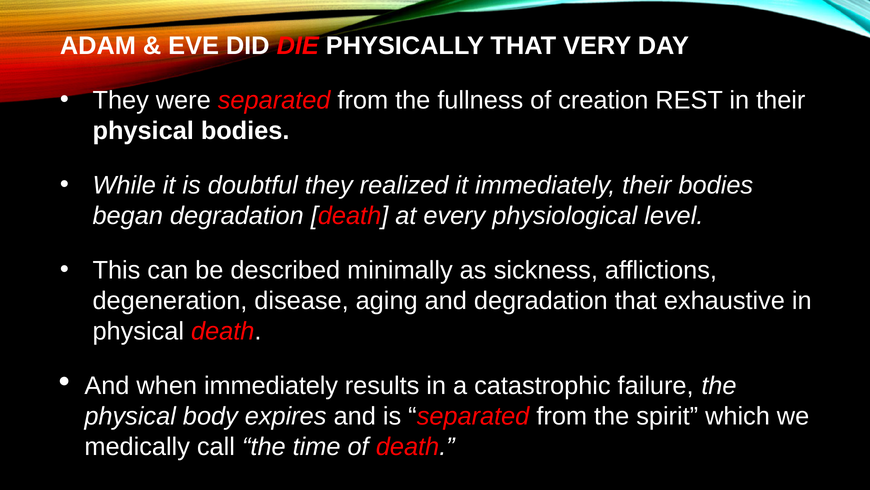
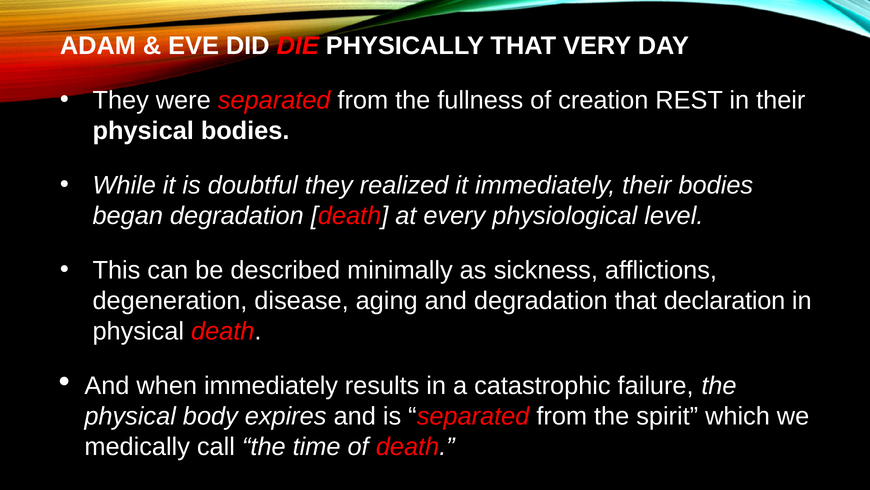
exhaustive: exhaustive -> declaration
